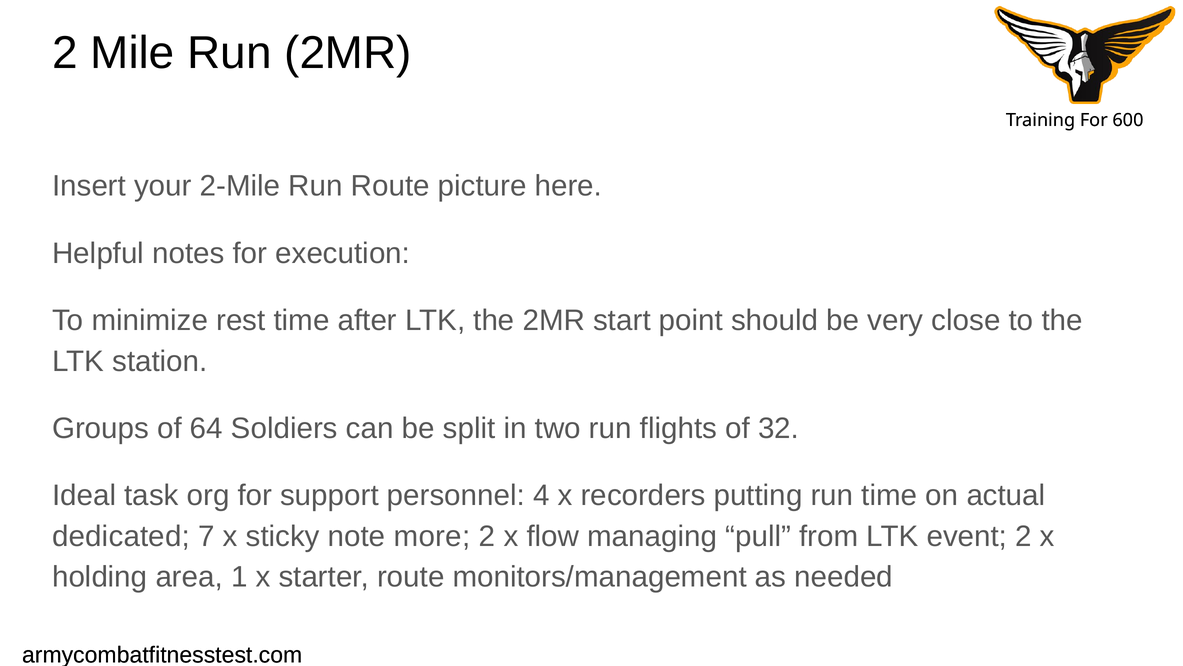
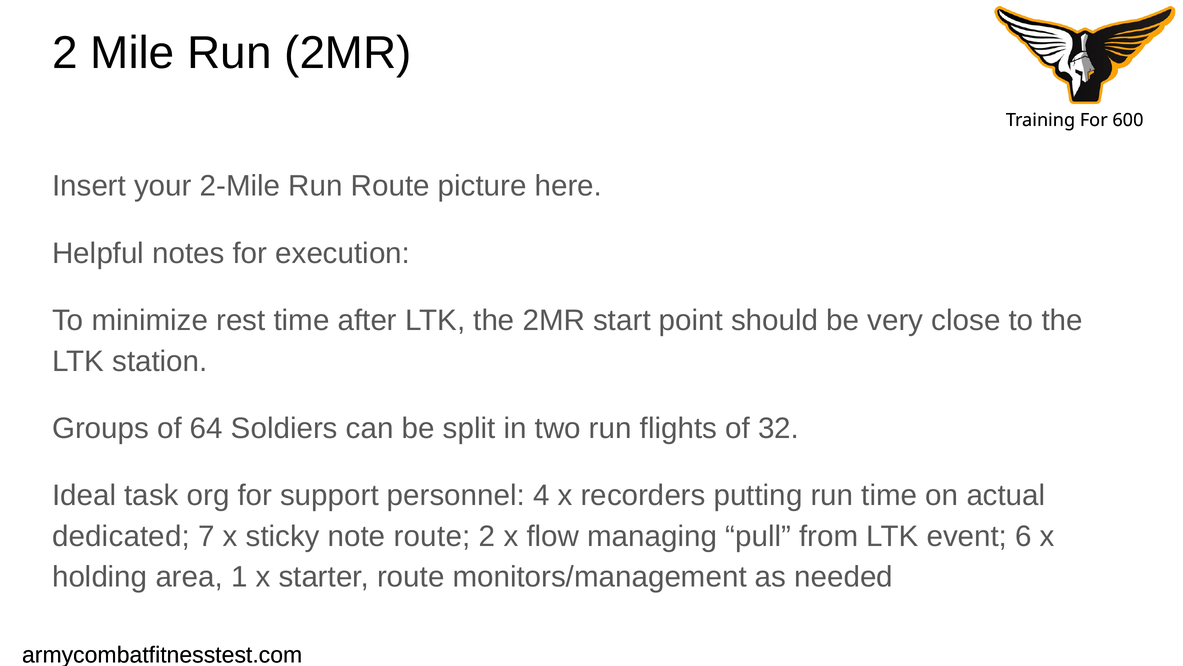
note more: more -> route
event 2: 2 -> 6
